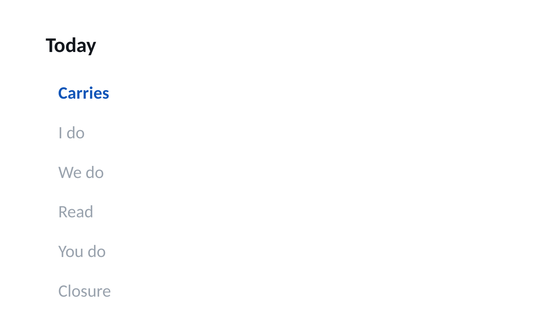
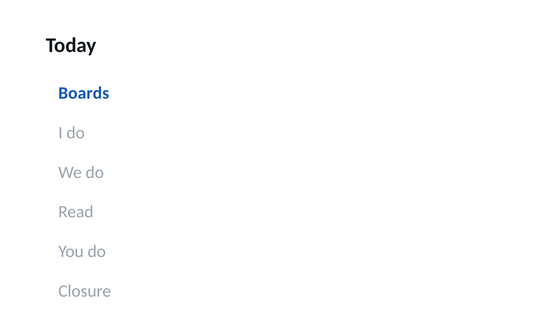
Carries: Carries -> Boards
